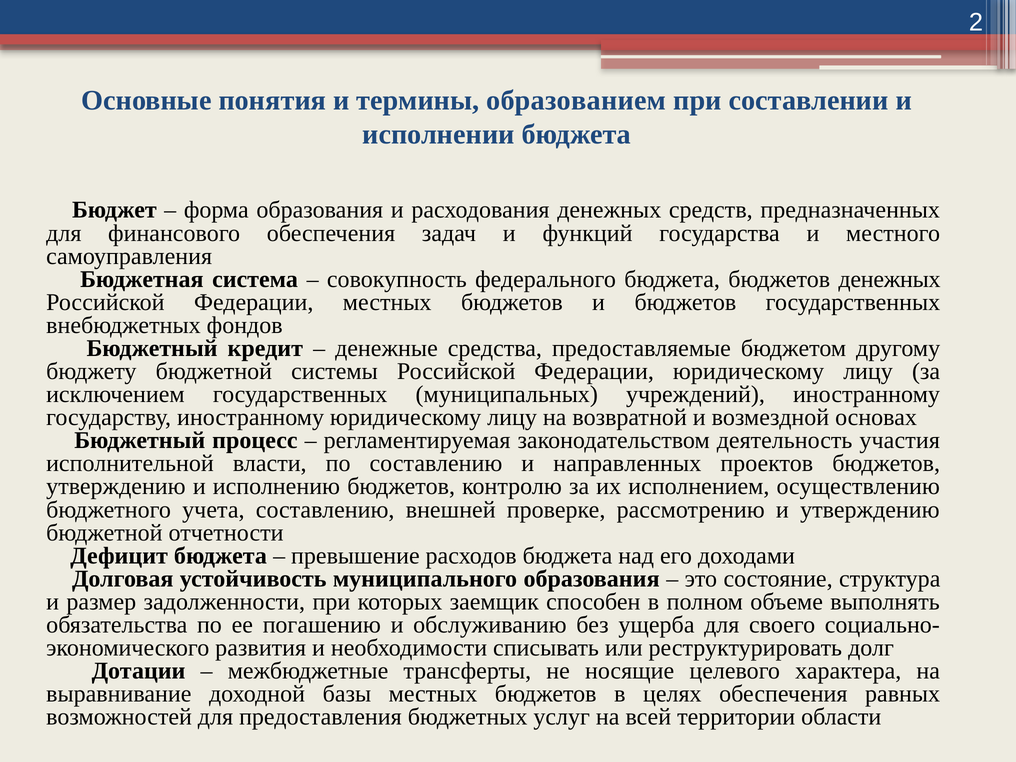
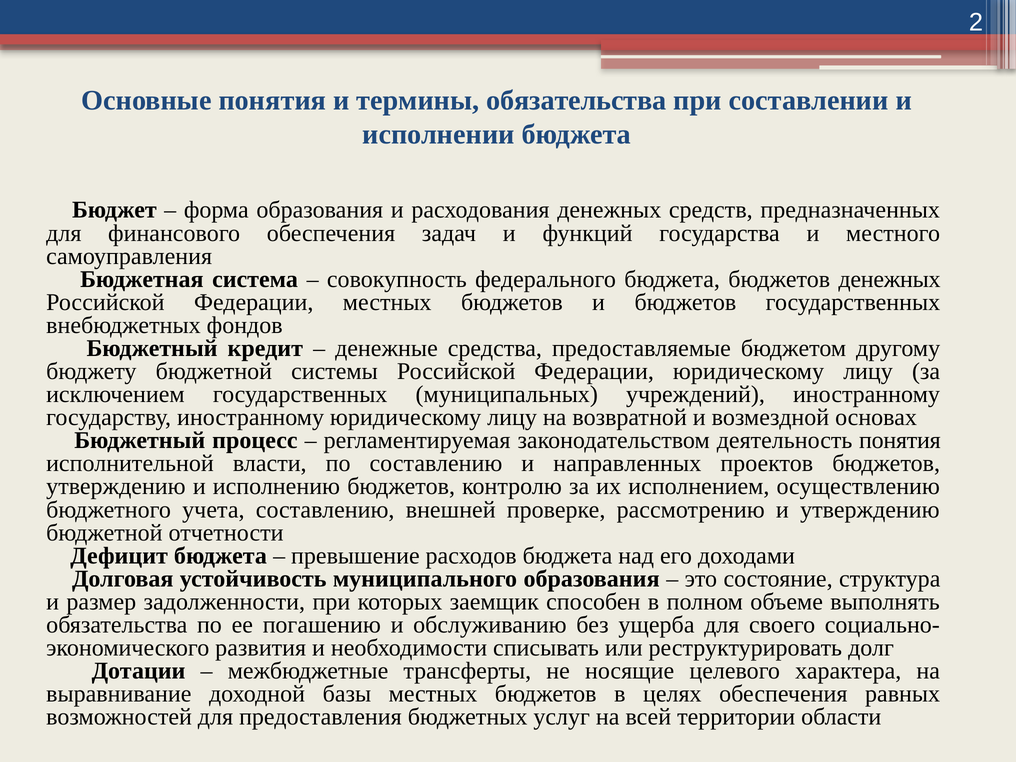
термины образованием: образованием -> обязательства
деятельность участия: участия -> понятия
